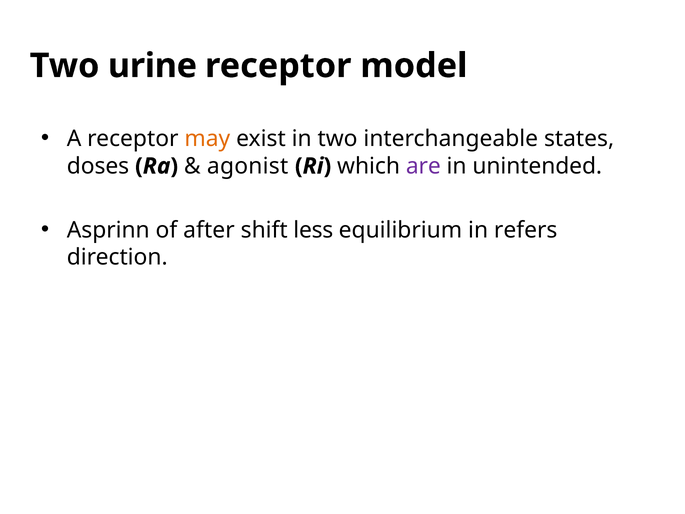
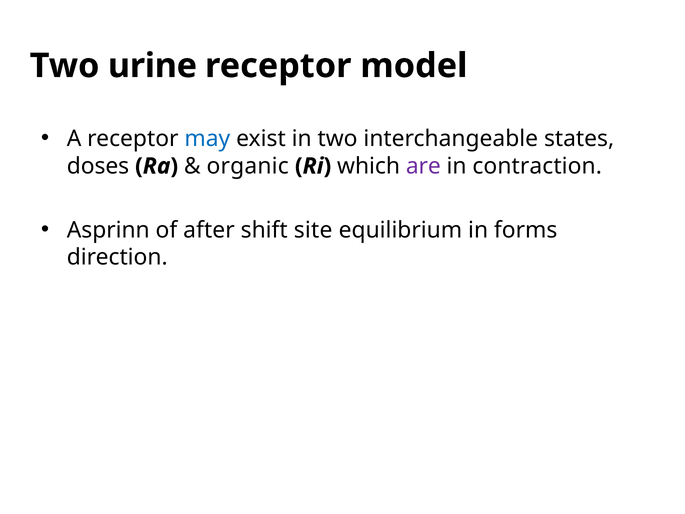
may colour: orange -> blue
agonist: agonist -> organic
unintended: unintended -> contraction
less: less -> site
refers: refers -> forms
